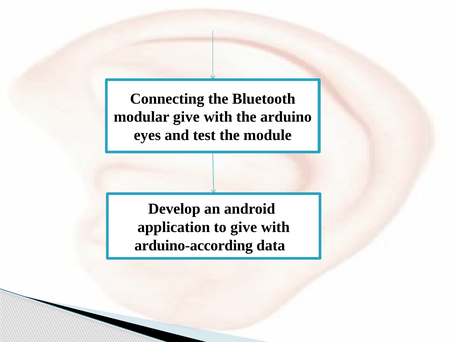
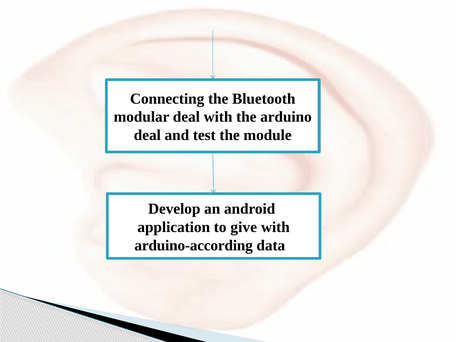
modular give: give -> deal
eyes at (147, 135): eyes -> deal
